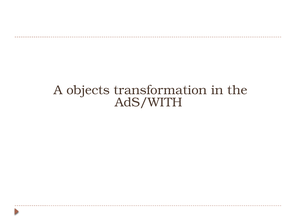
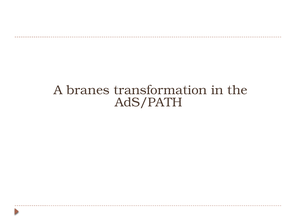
objects: objects -> branes
AdS/WITH: AdS/WITH -> AdS/PATH
